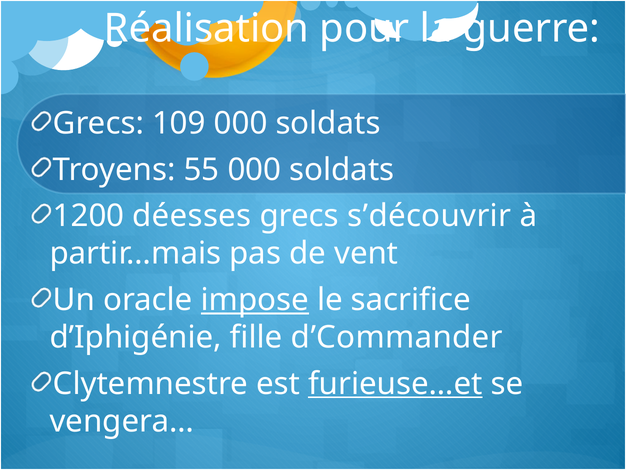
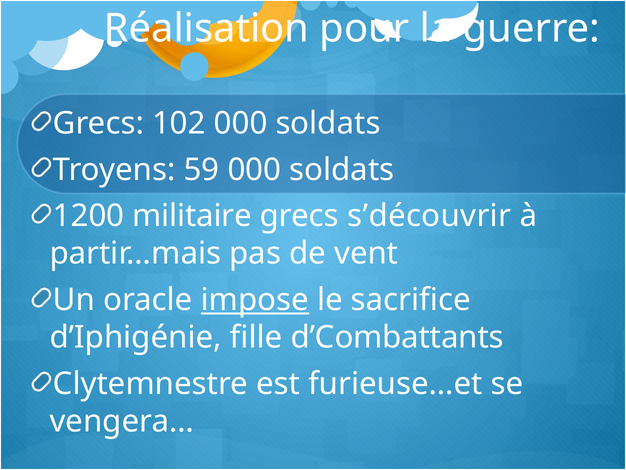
109: 109 -> 102
55: 55 -> 59
déesses: déesses -> militaire
d’Commander: d’Commander -> d’Combattants
furieuse…et underline: present -> none
